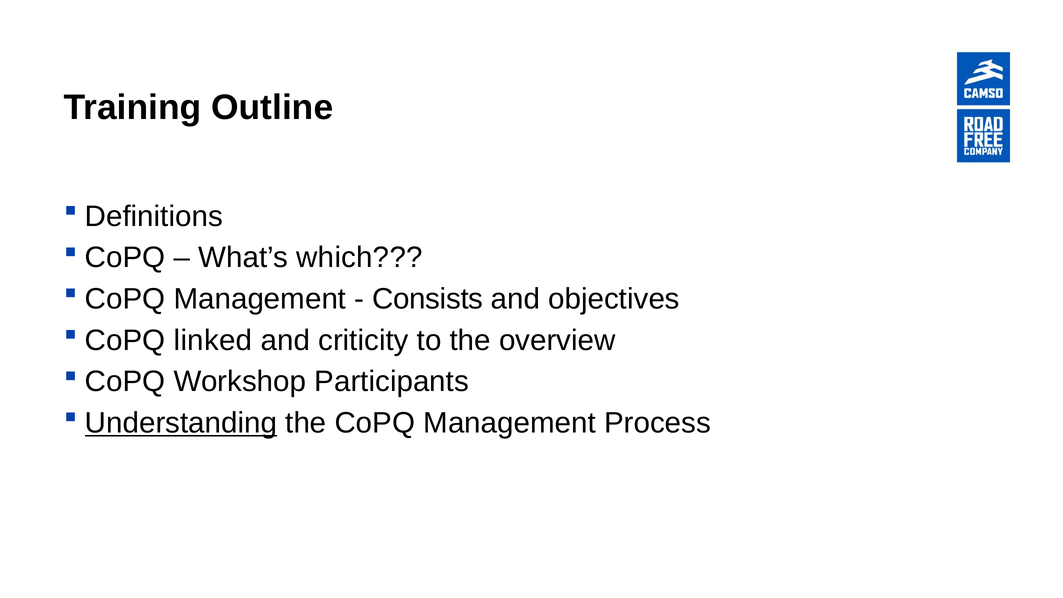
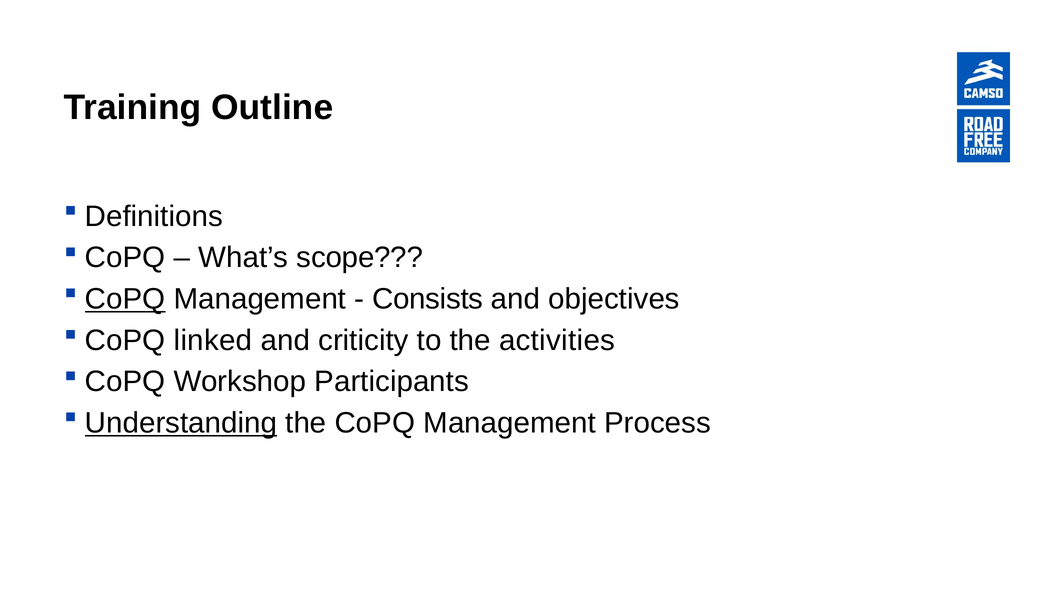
which: which -> scope
CoPQ at (125, 299) underline: none -> present
overview: overview -> activities
